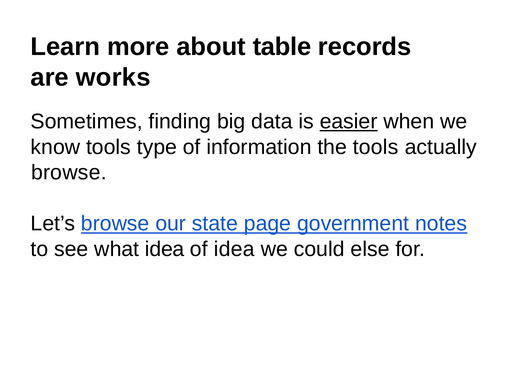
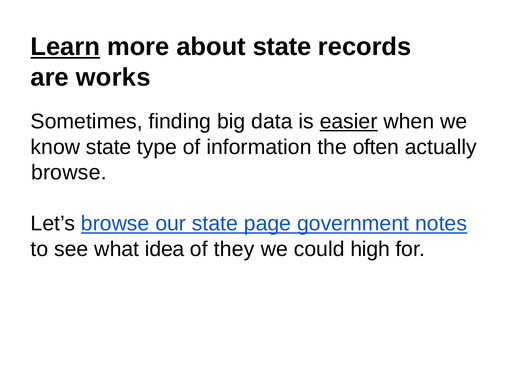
Learn underline: none -> present
about table: table -> state
know tools: tools -> state
the tools: tools -> often
of idea: idea -> they
else: else -> high
